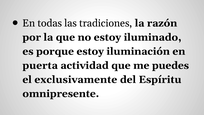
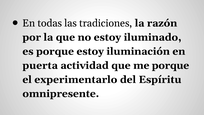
me puedes: puedes -> porque
exclusivamente: exclusivamente -> experimentarlo
